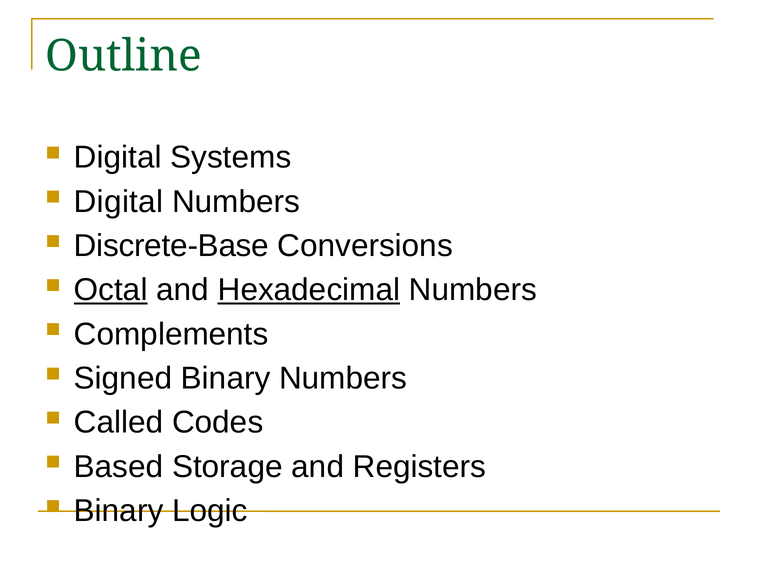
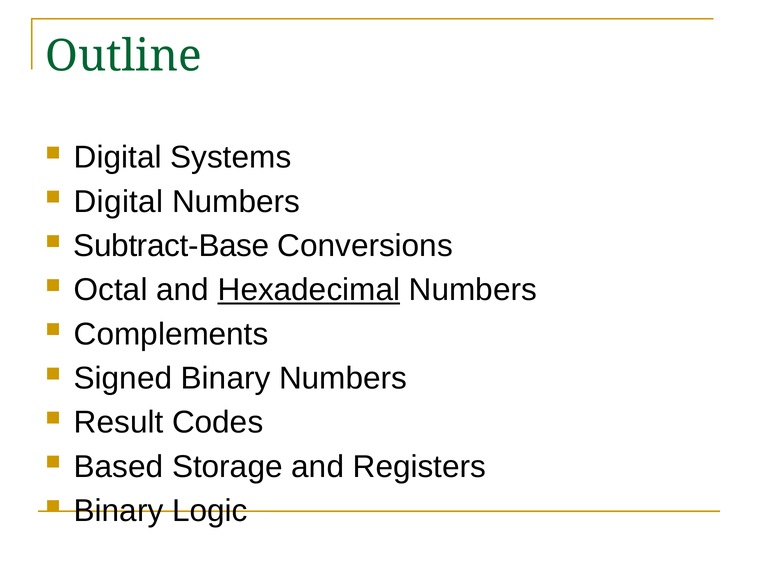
Discrete-Base: Discrete-Base -> Subtract-Base
Octal underline: present -> none
Called: Called -> Result
